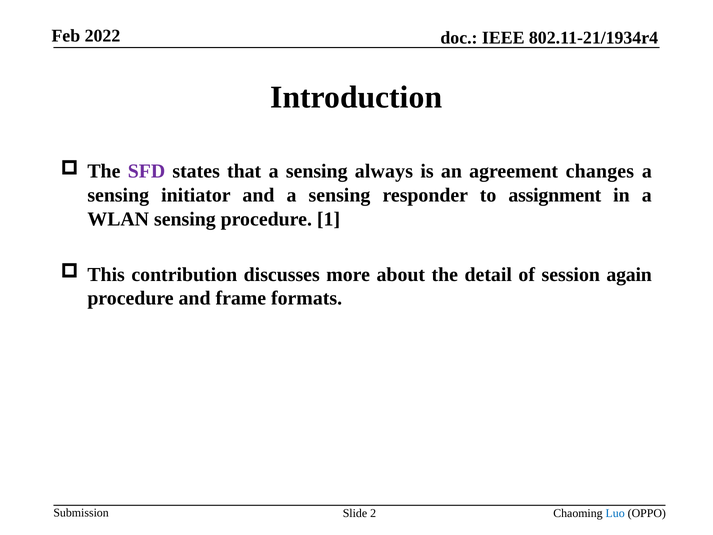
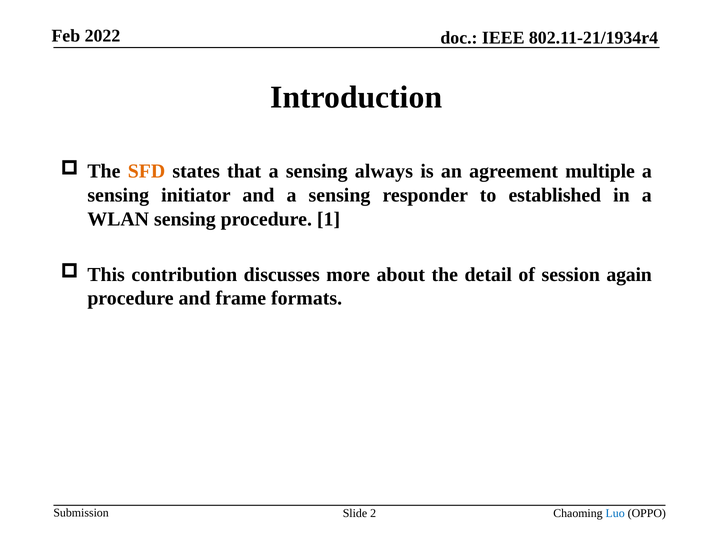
SFD colour: purple -> orange
changes: changes -> multiple
assignment: assignment -> established
